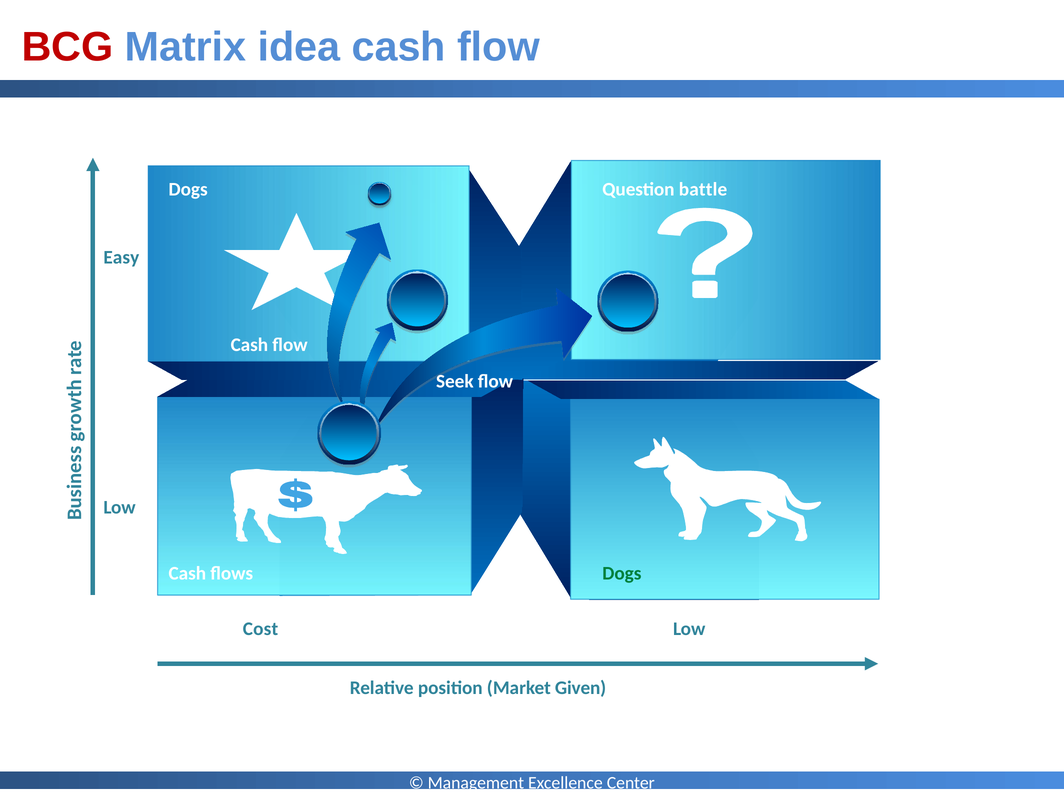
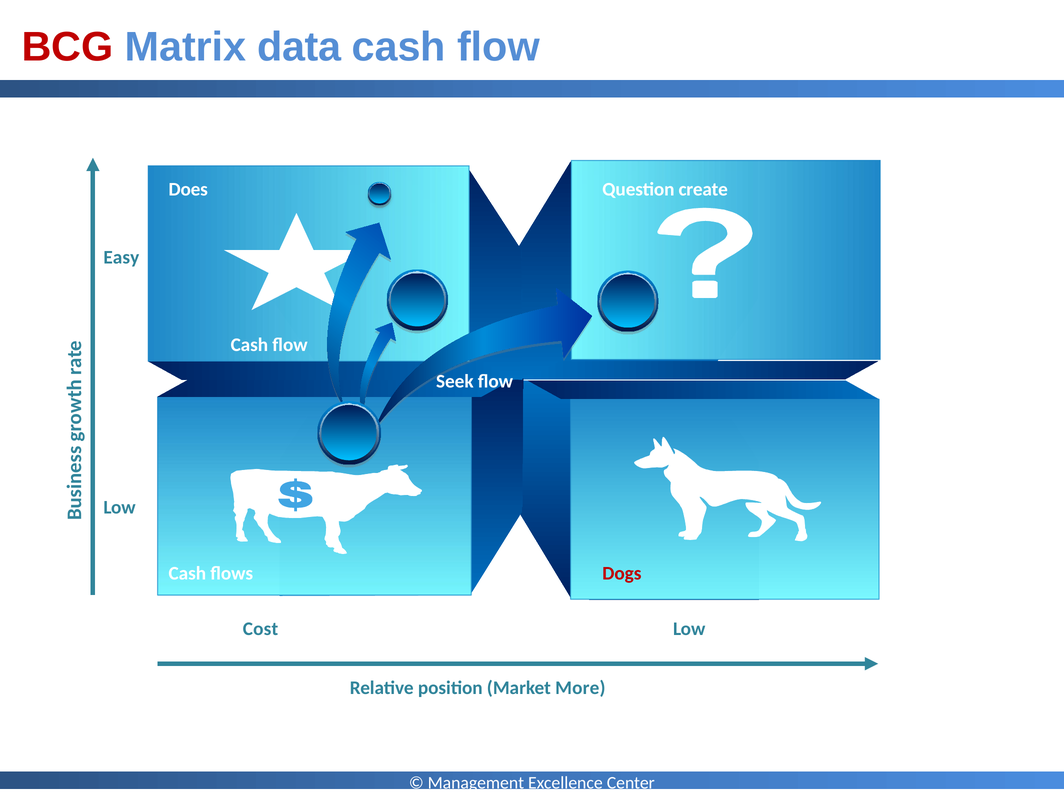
idea: idea -> data
Dogs at (188, 189): Dogs -> Does
battle: battle -> create
Dogs at (622, 574) colour: green -> red
Given: Given -> More
